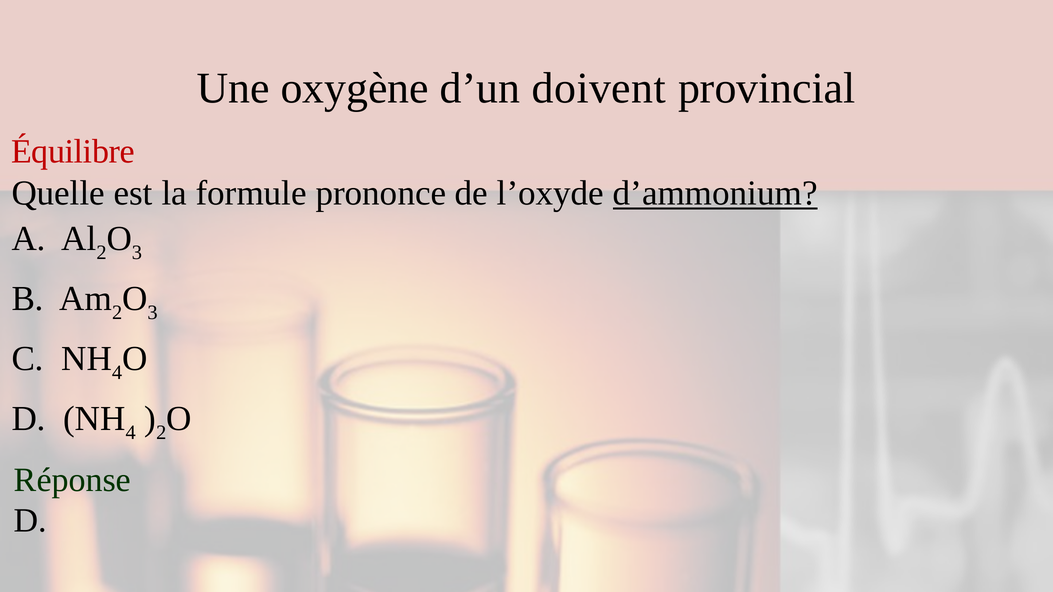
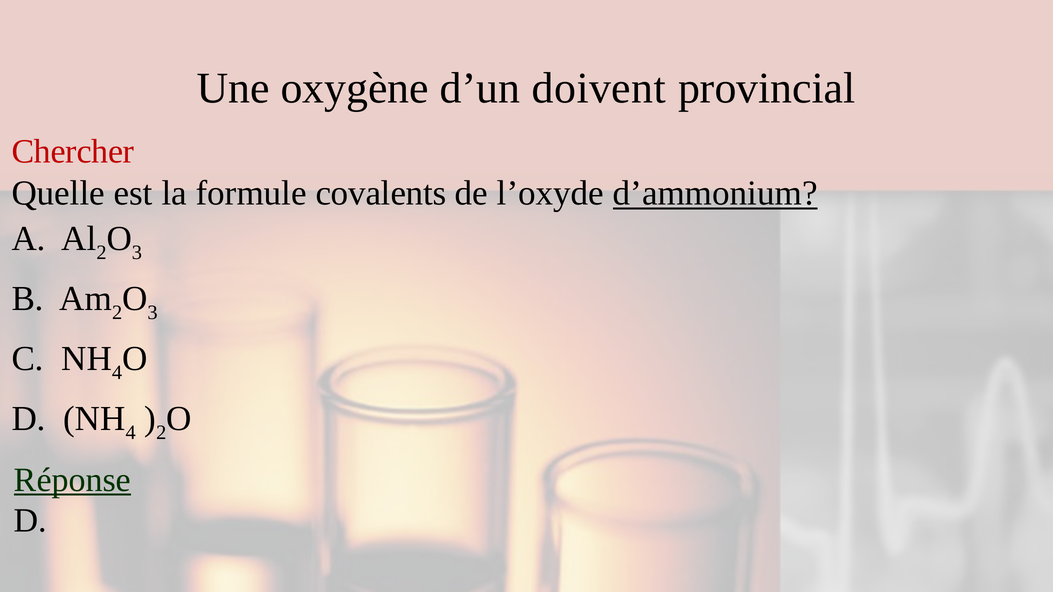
Équilibre: Équilibre -> Chercher
prononce: prononce -> covalents
Réponse underline: none -> present
